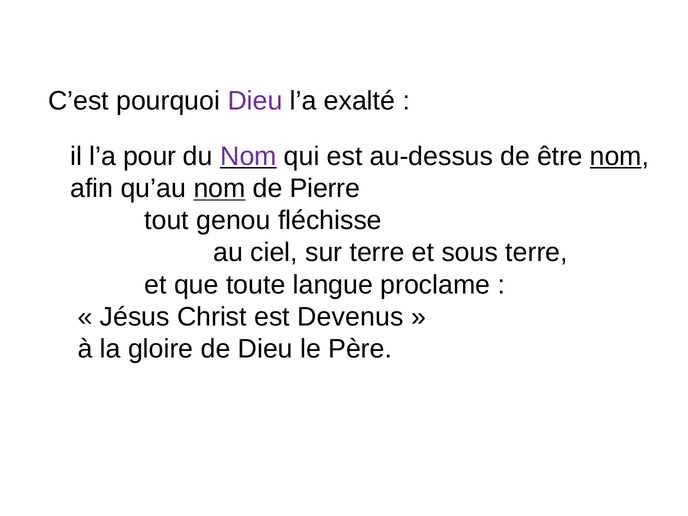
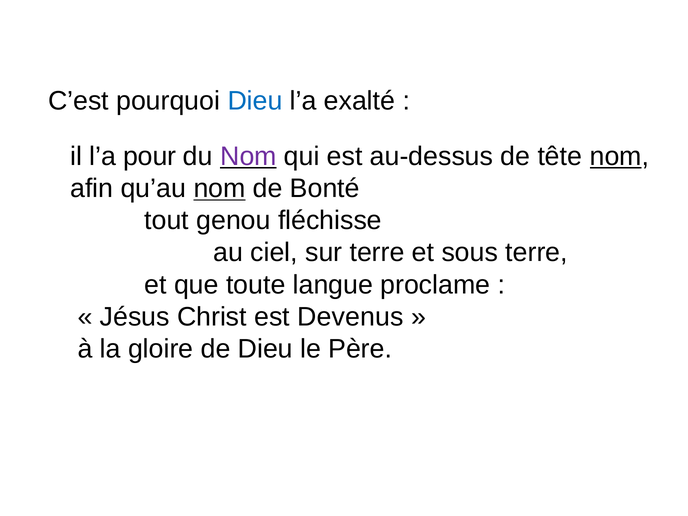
Dieu at (255, 101) colour: purple -> blue
être: être -> tête
Pierre: Pierre -> Bonté
